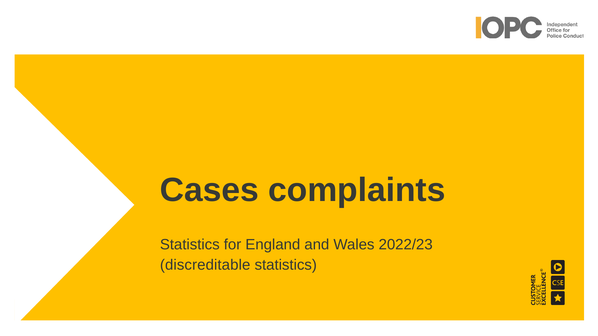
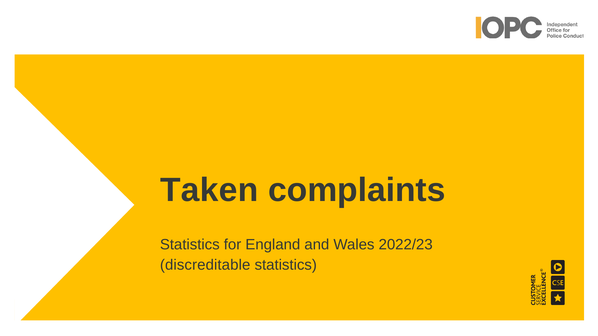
Cases: Cases -> Taken
